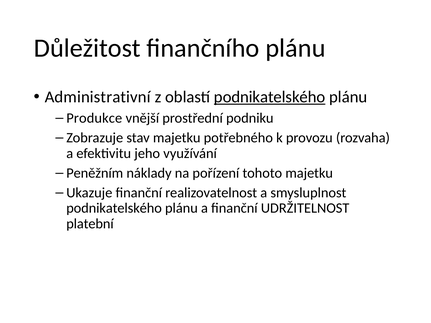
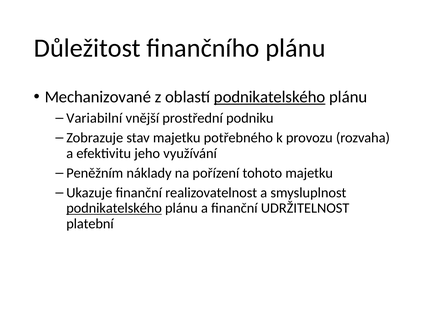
Administrativní: Administrativní -> Mechanizované
Produkce: Produkce -> Variabilní
podnikatelského at (114, 208) underline: none -> present
